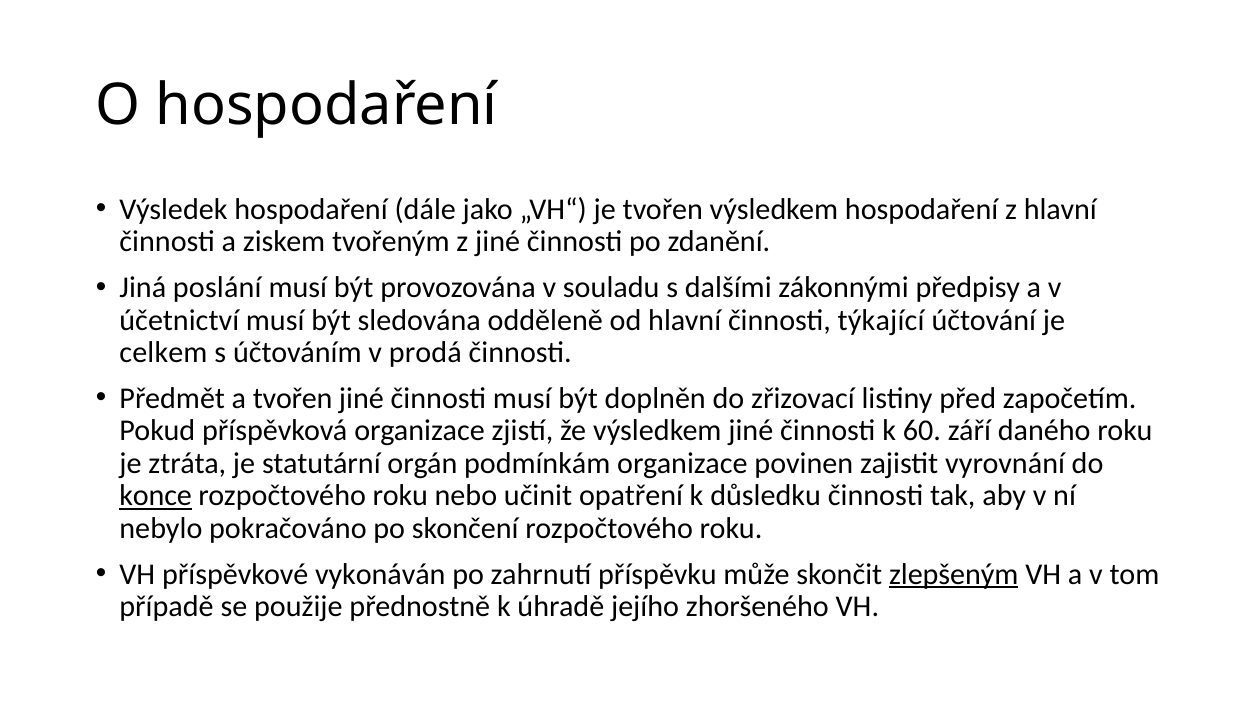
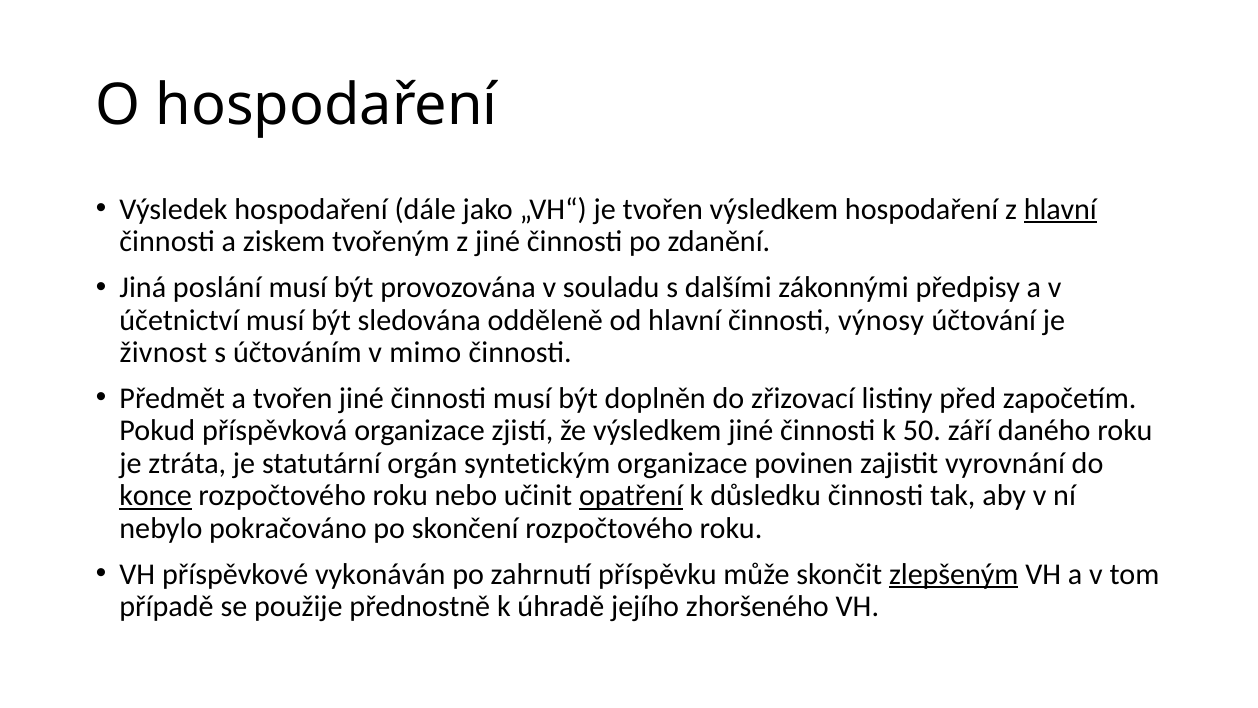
hlavní at (1060, 209) underline: none -> present
týkající: týkající -> výnosy
celkem: celkem -> živnost
prodá: prodá -> mimo
60: 60 -> 50
podmínkám: podmínkám -> syntetickým
opatření underline: none -> present
